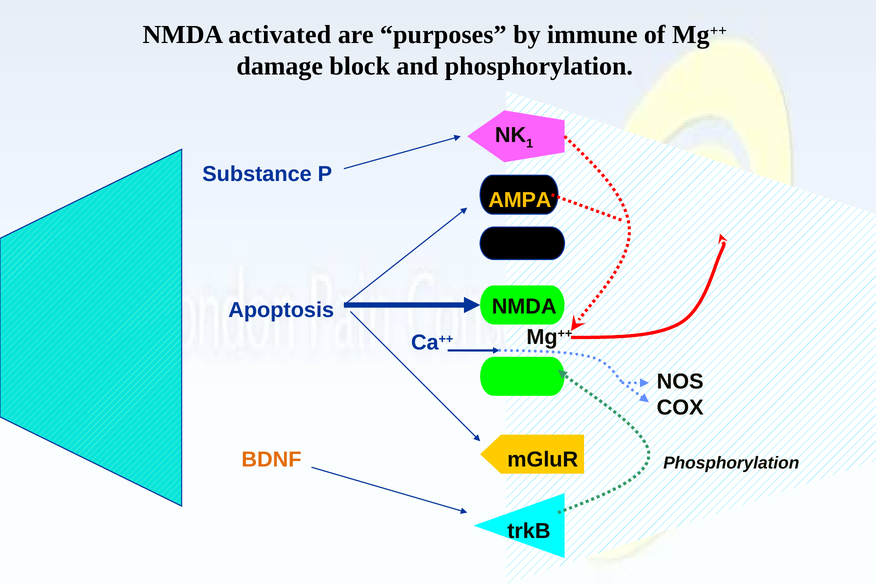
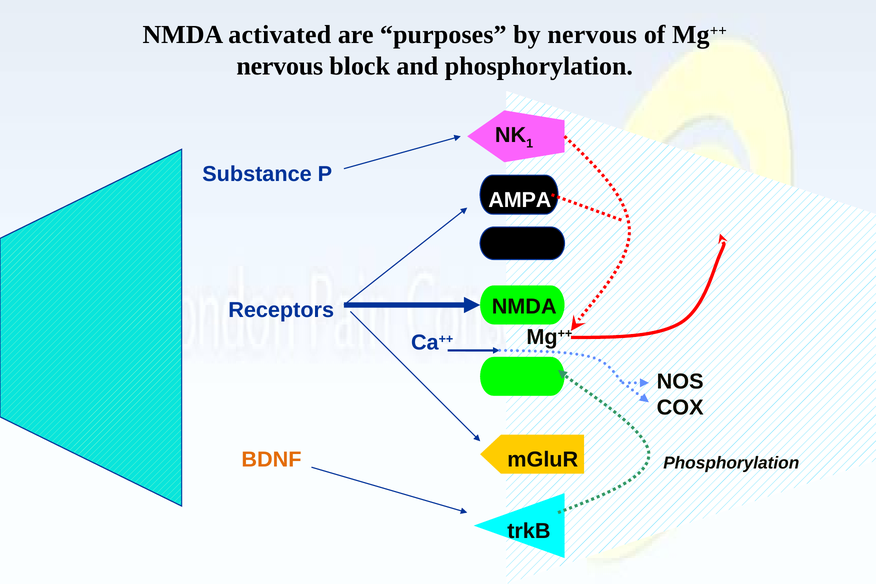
by immune: immune -> nervous
damage at (280, 66): damage -> nervous
AMPA colour: yellow -> white
Apoptosis: Apoptosis -> Receptors
